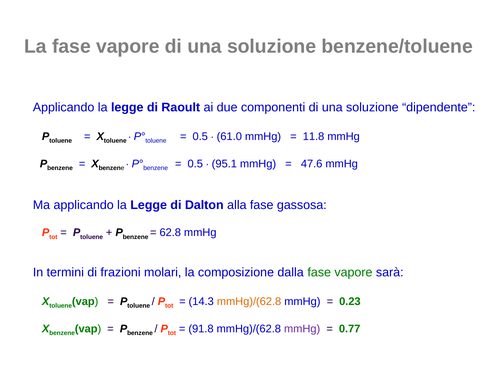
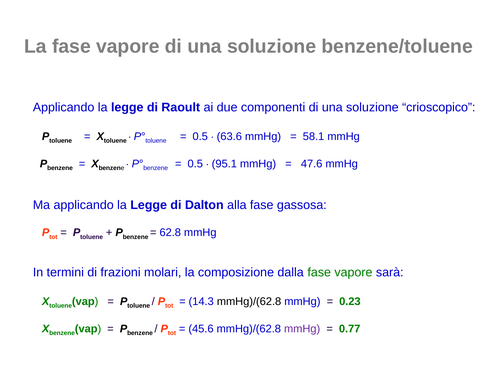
dipendente: dipendente -> crioscopico
61.0: 61.0 -> 63.6
11.8: 11.8 -> 58.1
mmHg)/(62.8 at (249, 301) colour: orange -> black
91.8: 91.8 -> 45.6
